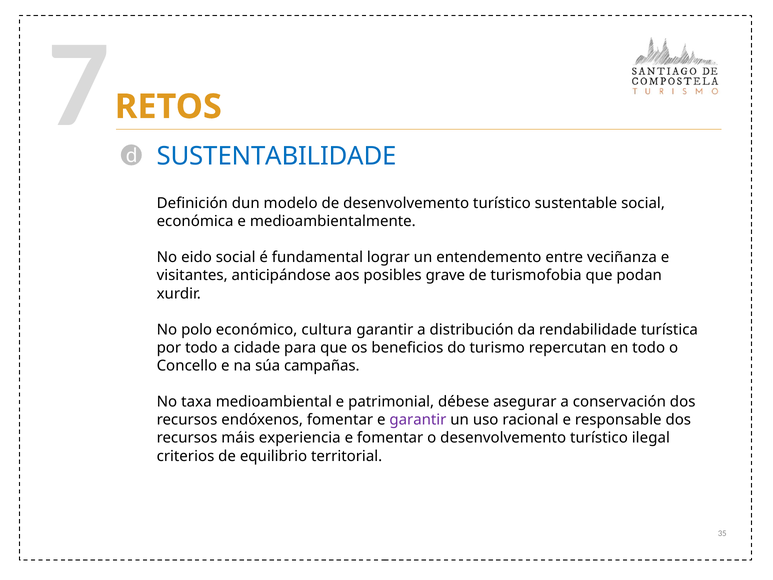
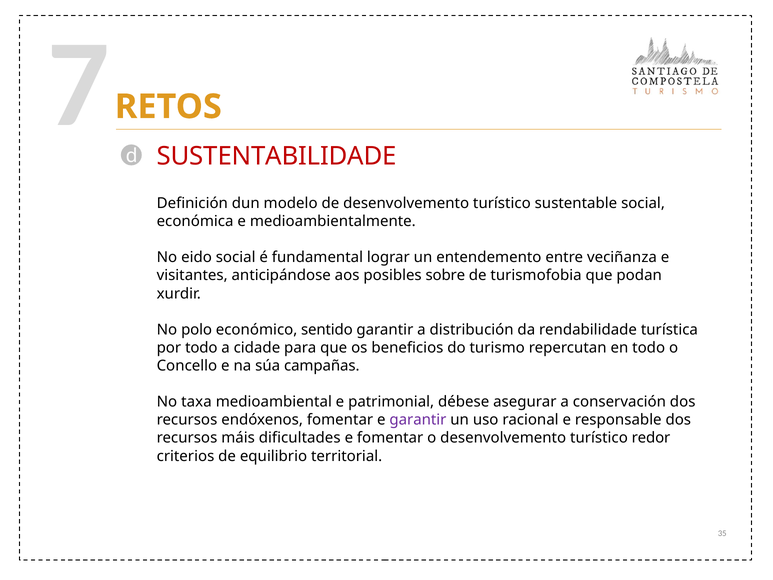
SUSTENTABILIDADE colour: blue -> red
grave: grave -> sobre
cultura: cultura -> sentido
experiencia: experiencia -> dificultades
ilegal: ilegal -> redor
